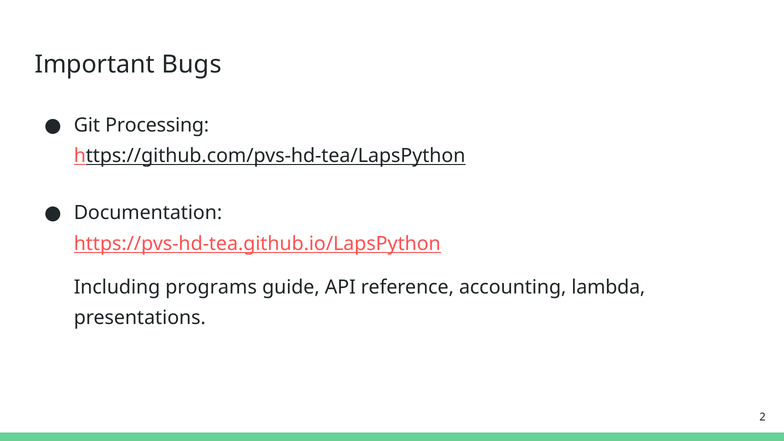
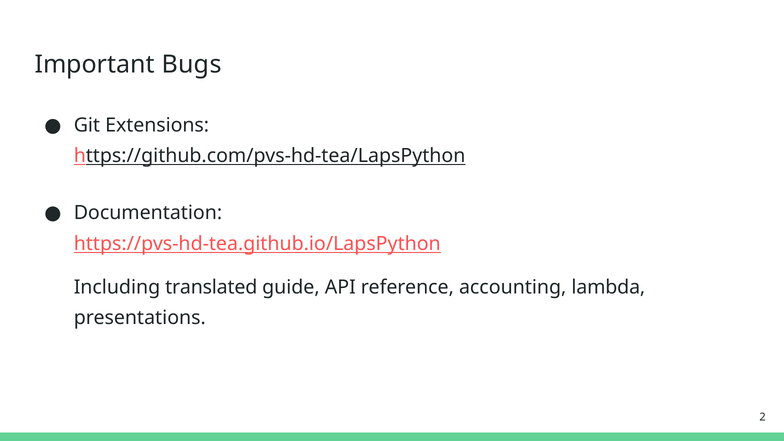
Processing: Processing -> Extensions
programs: programs -> translated
